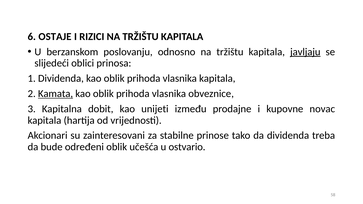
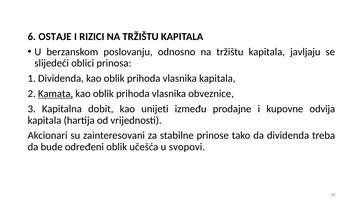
javljaju underline: present -> none
novac: novac -> odvija
ostvario: ostvario -> svopovi
